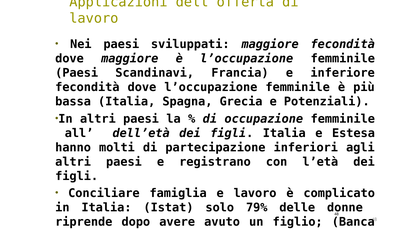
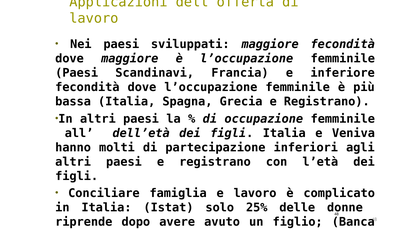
Grecia e Potenziali: Potenziali -> Registrano
Estesa: Estesa -> Veniva
79%: 79% -> 25%
